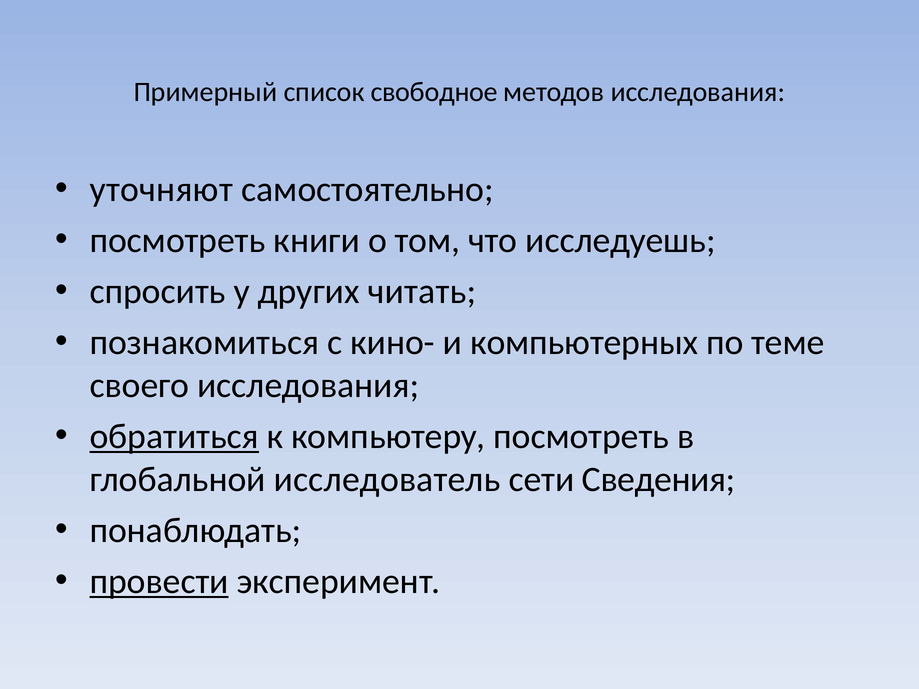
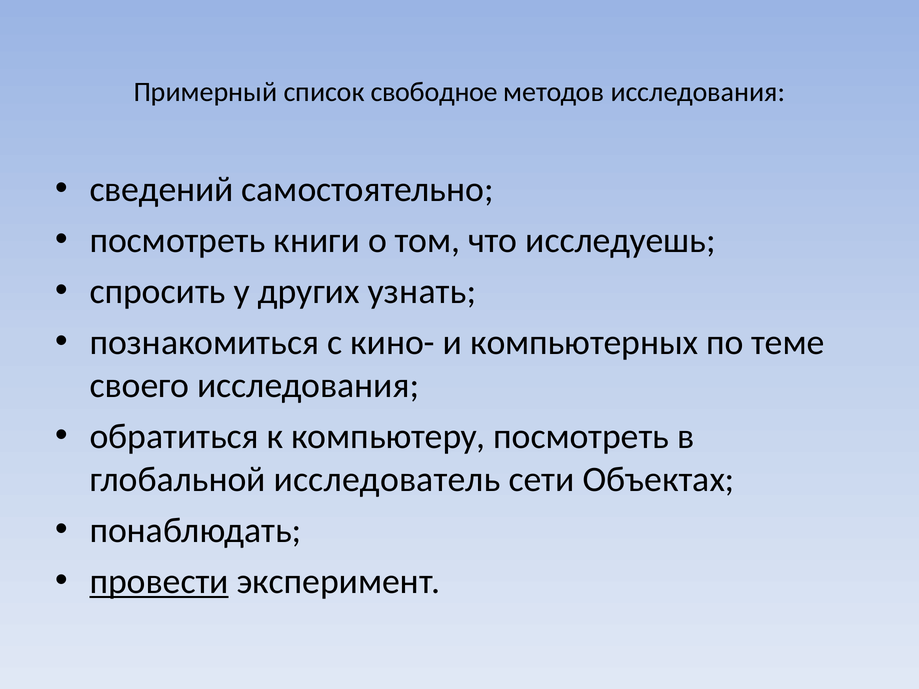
уточняют: уточняют -> сведений
читать: читать -> узнать
обратиться underline: present -> none
Сведения: Сведения -> Объектах
